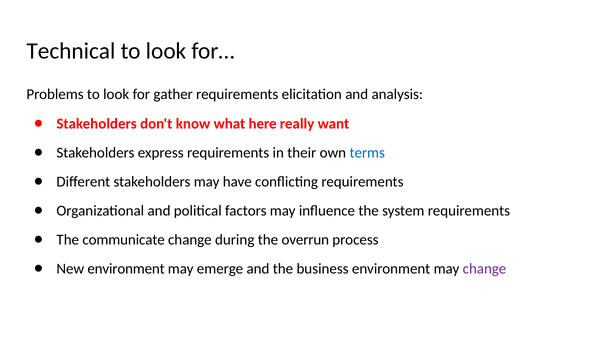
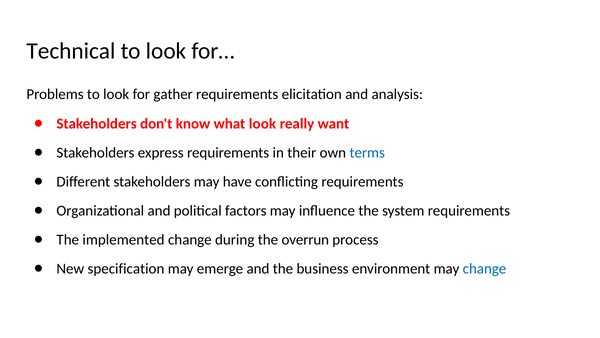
what here: here -> look
communicate: communicate -> implemented
New environment: environment -> specification
change at (485, 269) colour: purple -> blue
